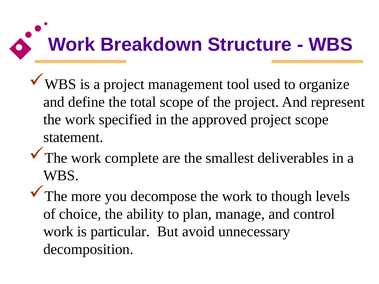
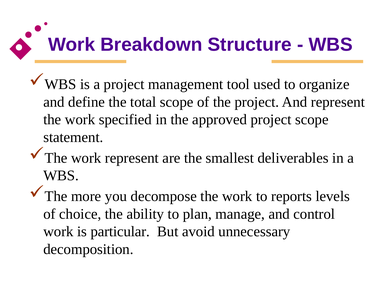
work complete: complete -> represent
though: though -> reports
